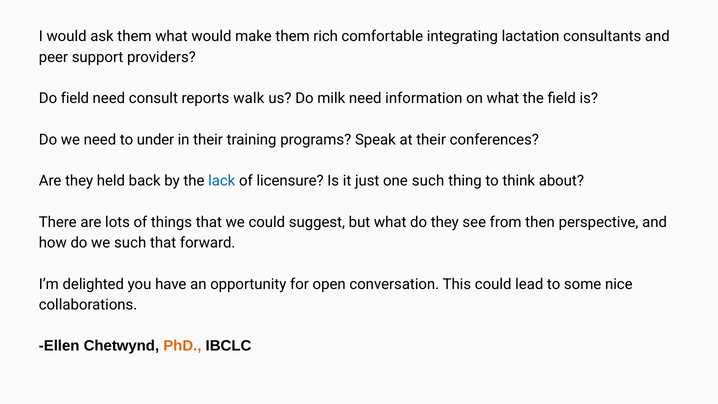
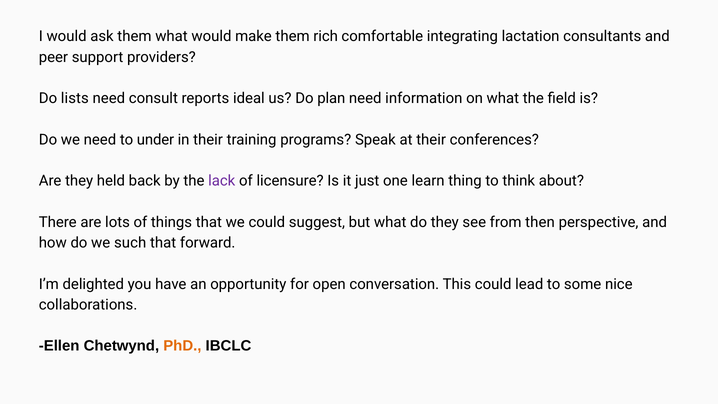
Do field: field -> lists
walk: walk -> ideal
milk: milk -> plan
lack colour: blue -> purple
one such: such -> learn
